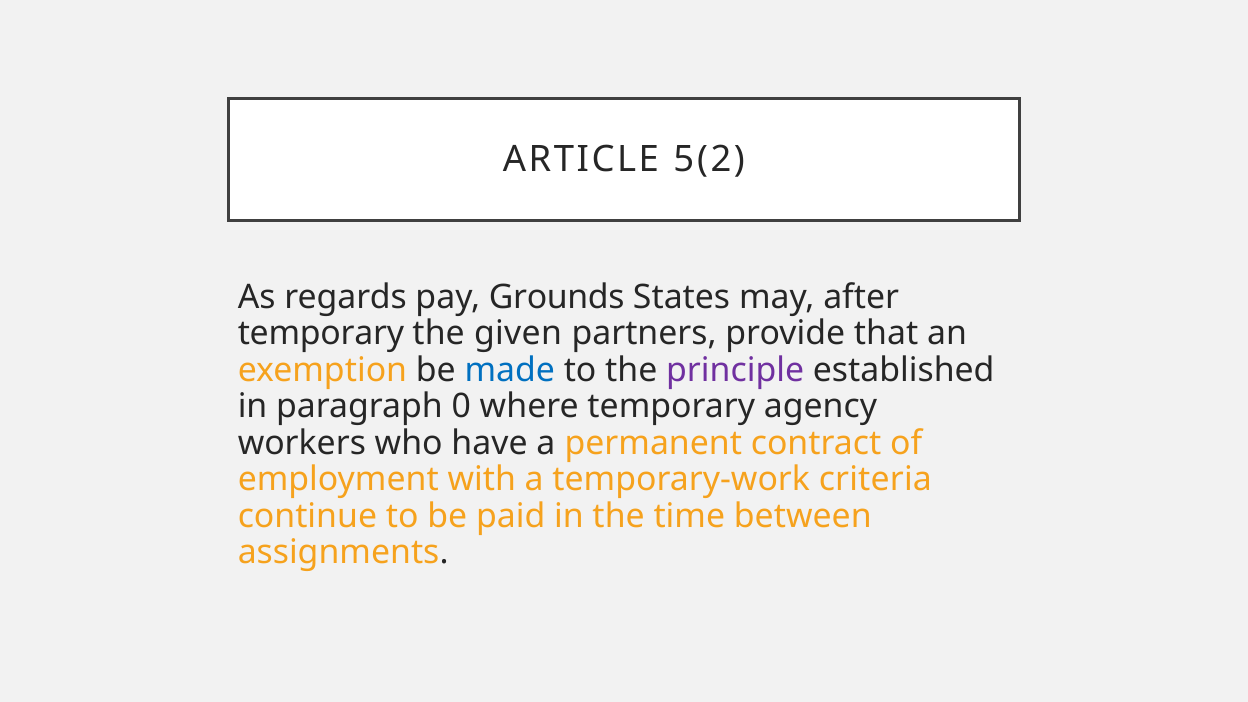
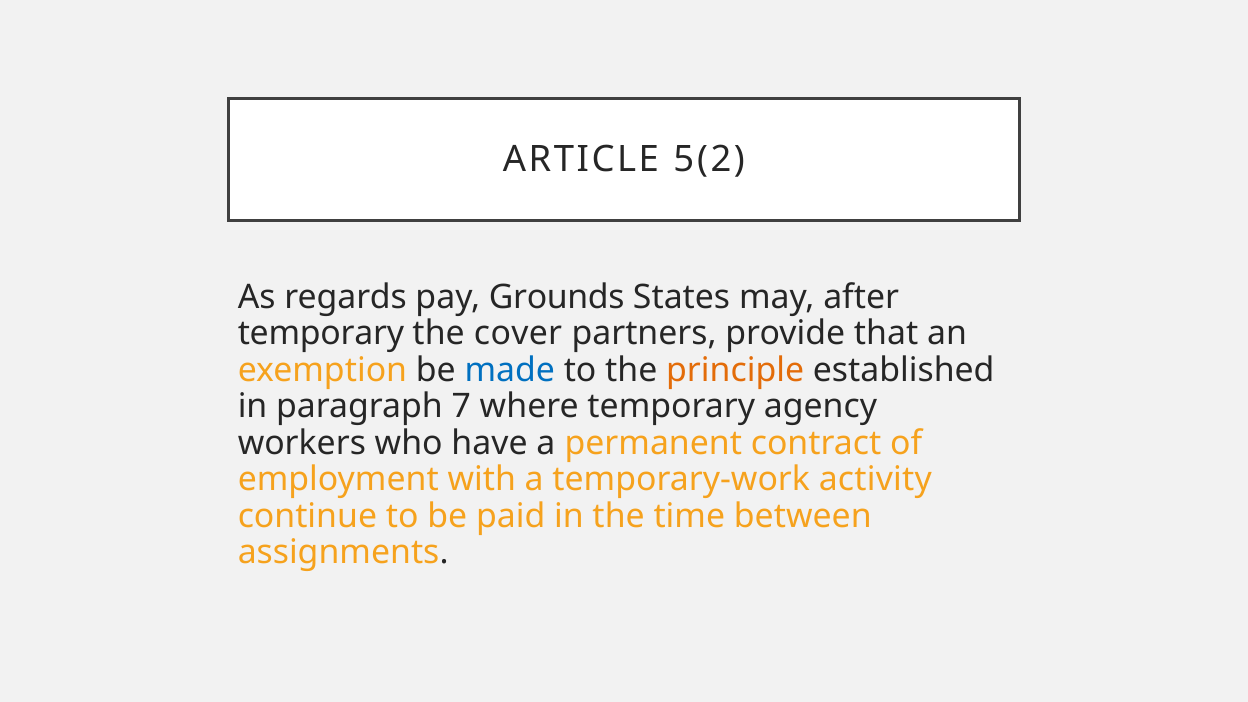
given: given -> cover
principle colour: purple -> orange
0: 0 -> 7
criteria: criteria -> activity
